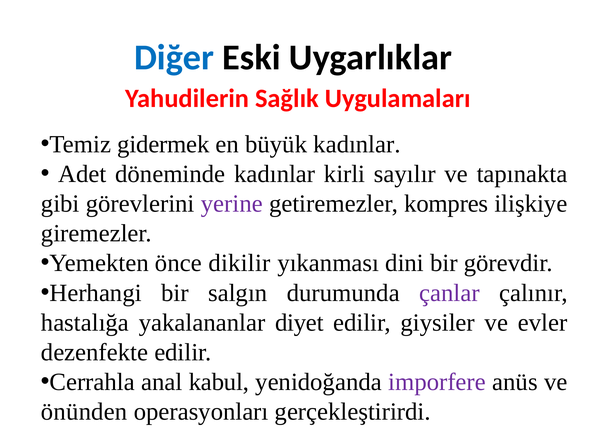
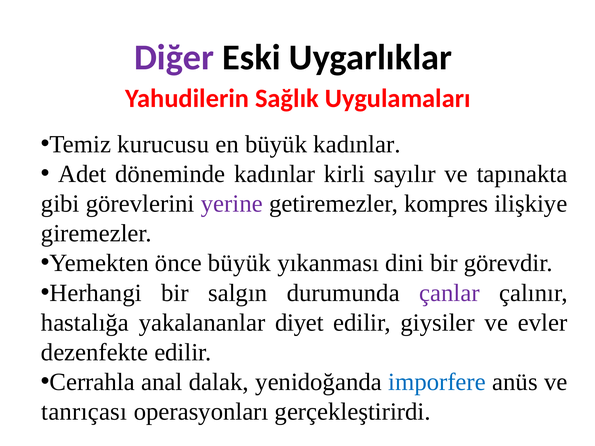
Diğer colour: blue -> purple
gidermek: gidermek -> kurucusu
önce dikilir: dikilir -> büyük
kabul: kabul -> dalak
imporfere colour: purple -> blue
önünden: önünden -> tanrıçası
